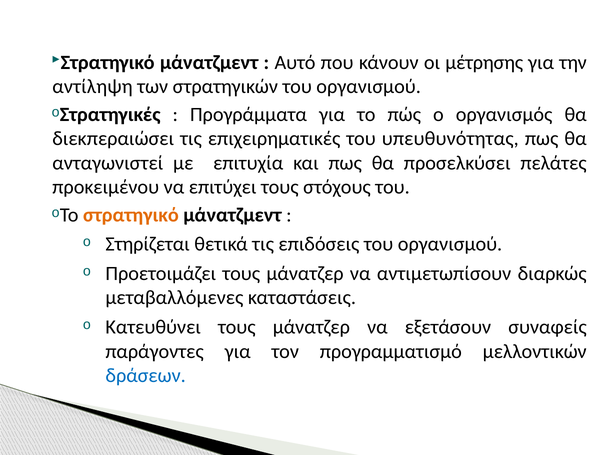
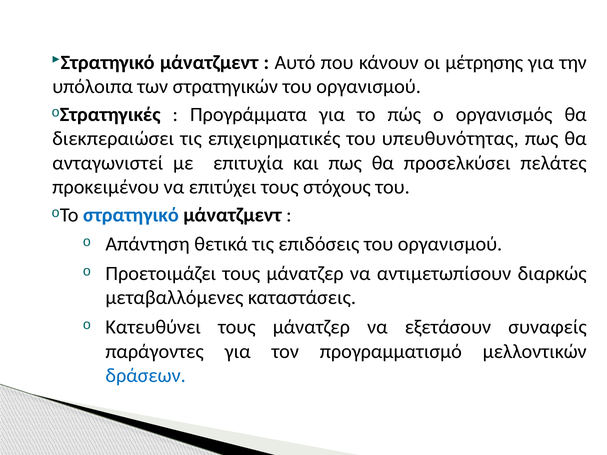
αντίληψη: αντίληψη -> υπόλοιπα
στρατηγικό colour: orange -> blue
Στηρίζεται: Στηρίζεται -> Απάντηση
